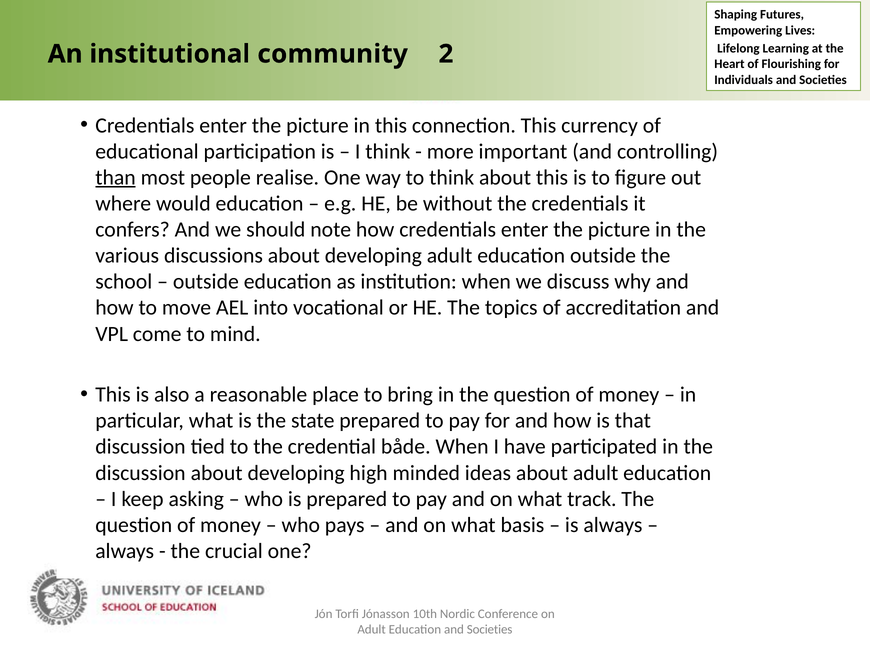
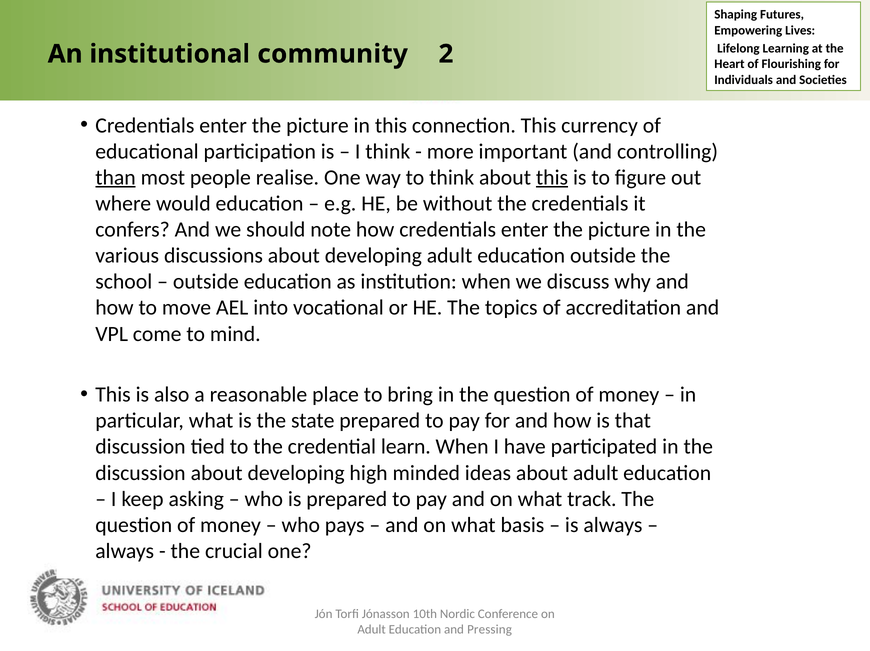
this at (552, 178) underline: none -> present
både: både -> learn
Education and Societies: Societies -> Pressing
